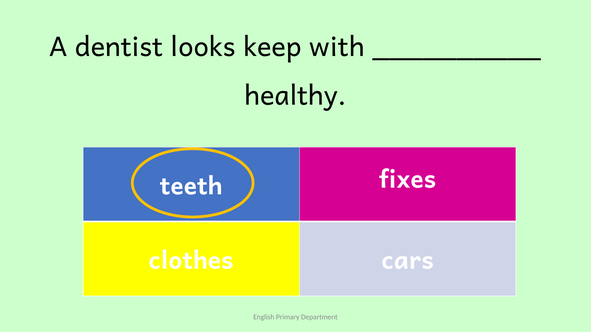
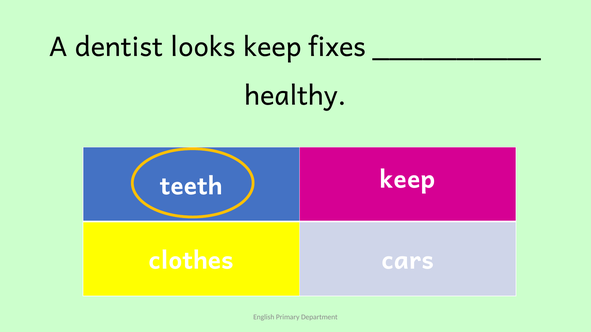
with: with -> fixes
teeth fixes: fixes -> keep
